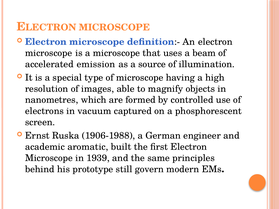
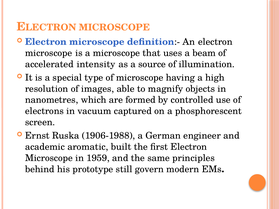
emission: emission -> intensity
1939: 1939 -> 1959
